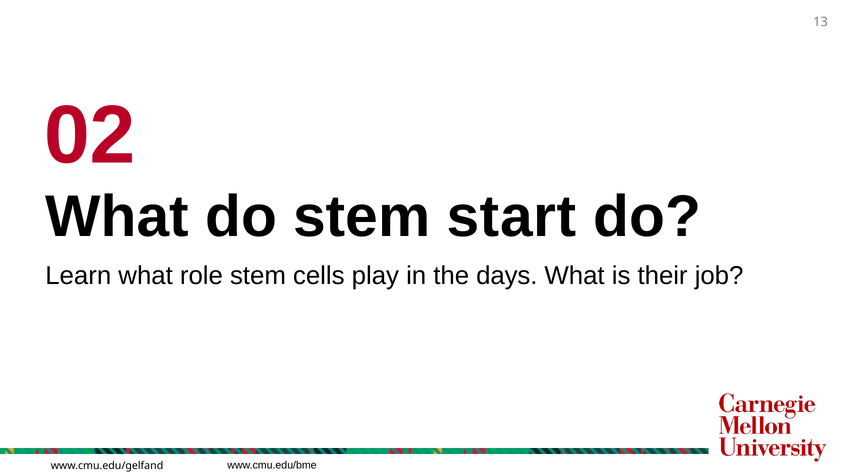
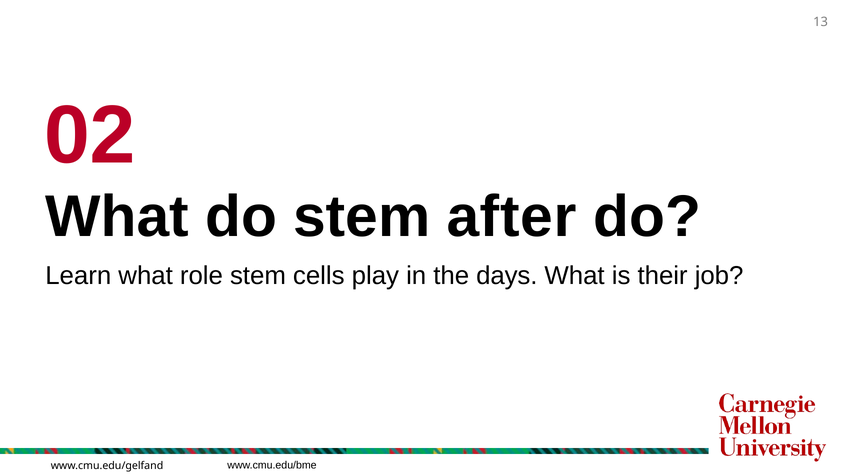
start: start -> after
